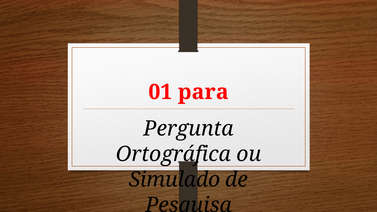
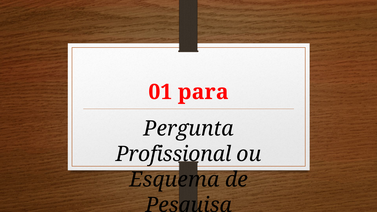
Ortográfica: Ortográfica -> Profissional
Simulado: Simulado -> Esquema
